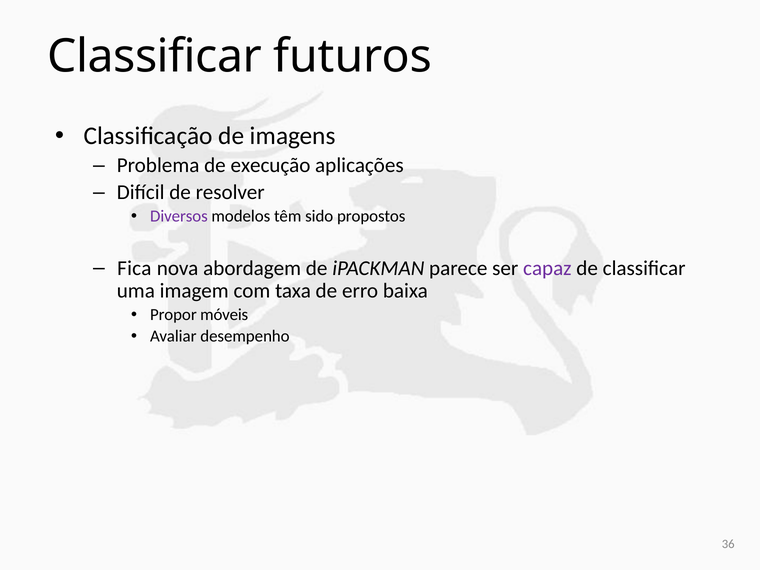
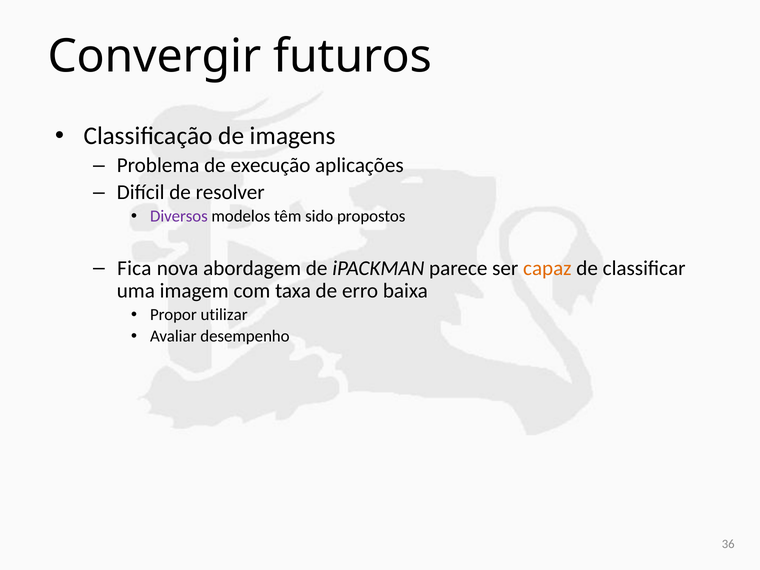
Classificar at (155, 57): Classificar -> Convergir
capaz colour: purple -> orange
móveis: móveis -> utilizar
